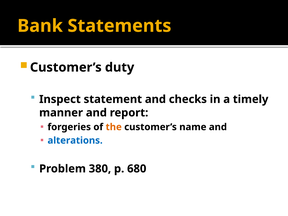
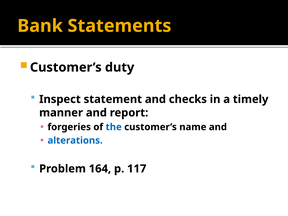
the colour: orange -> blue
380: 380 -> 164
680: 680 -> 117
